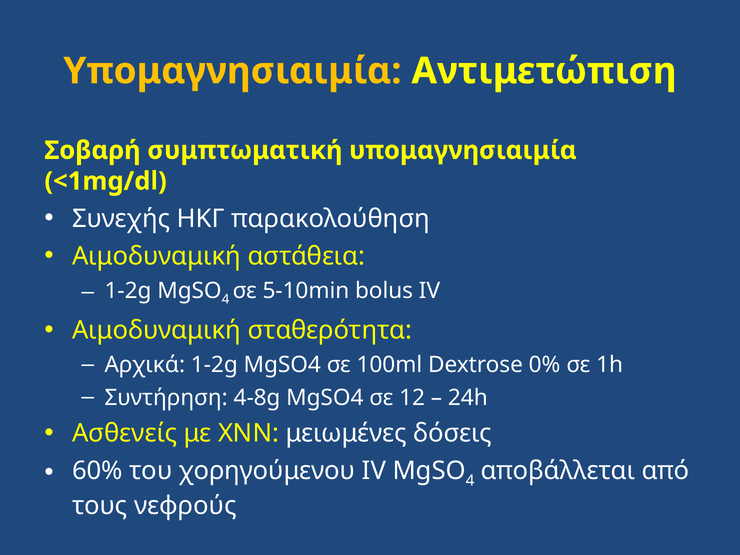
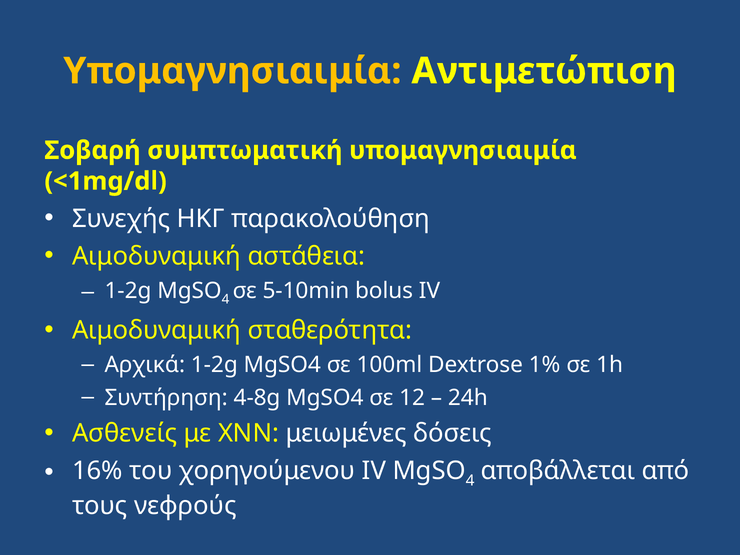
0%: 0% -> 1%
60%: 60% -> 16%
